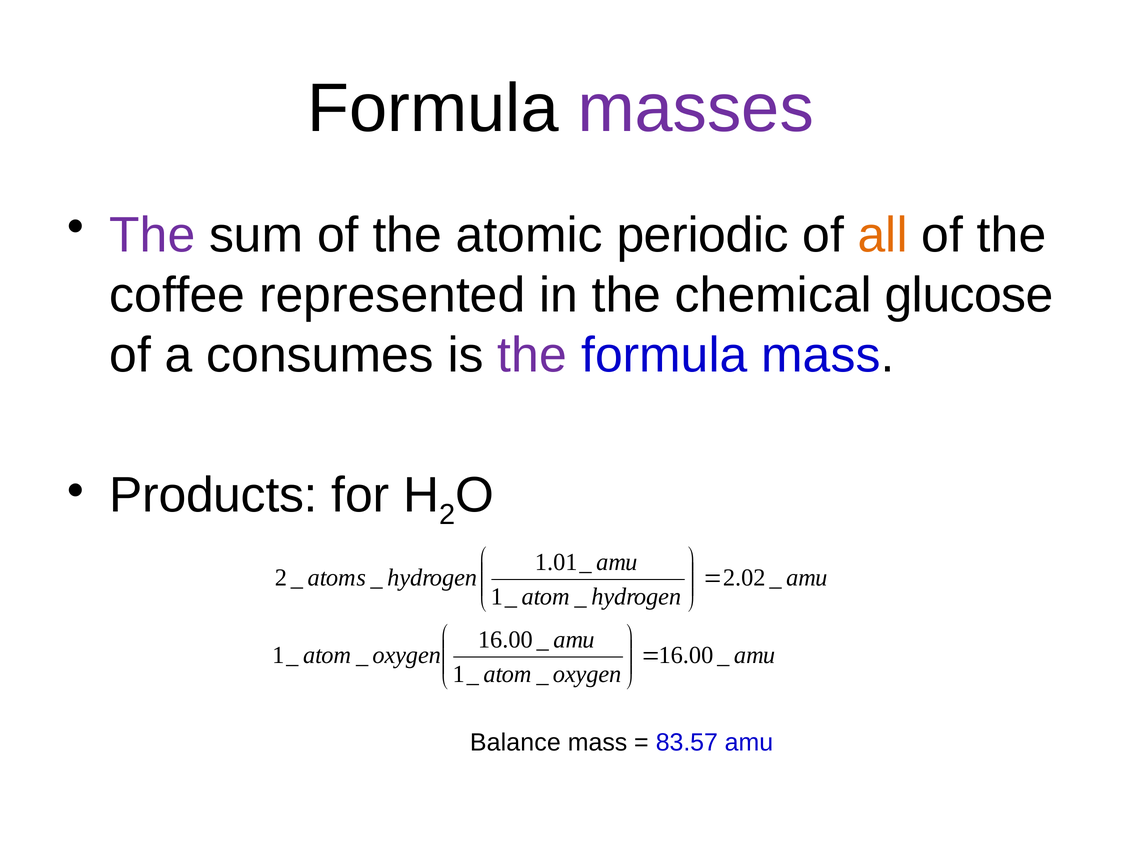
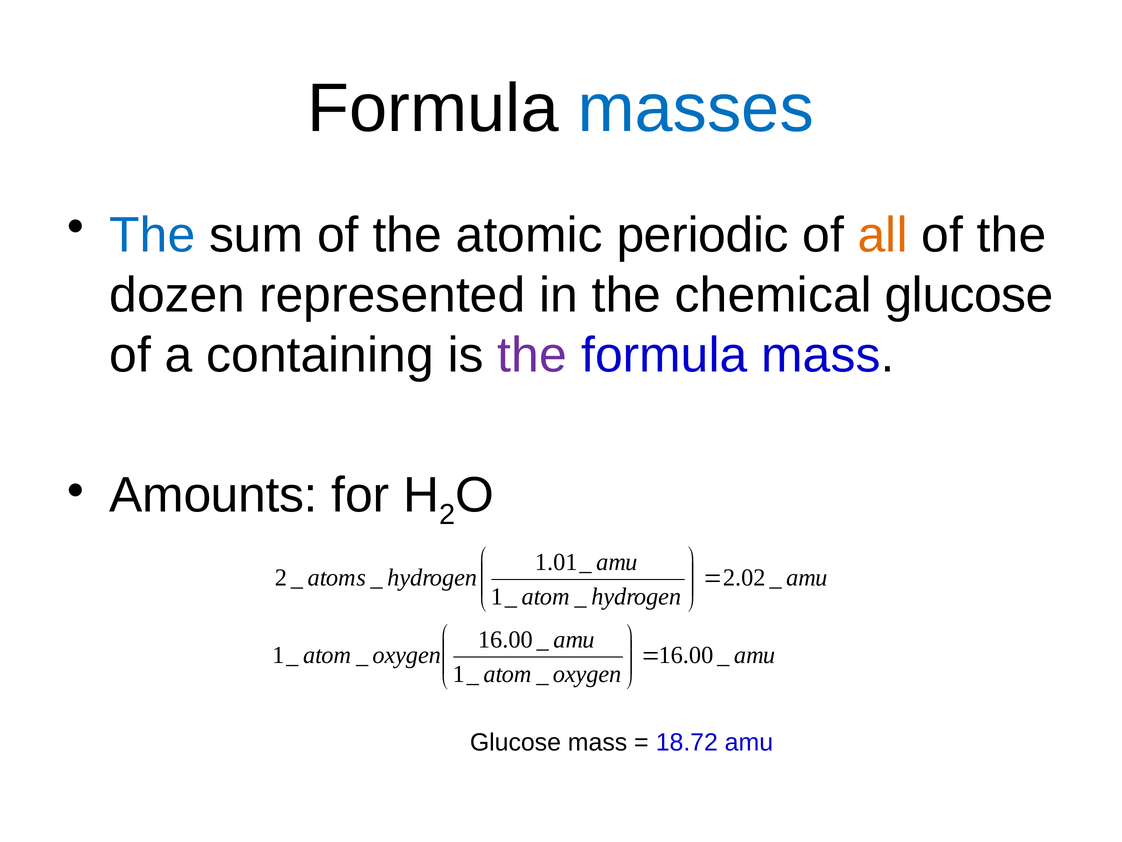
masses colour: purple -> blue
The at (152, 235) colour: purple -> blue
coffee: coffee -> dozen
consumes: consumes -> containing
Products: Products -> Amounts
Balance at (515, 742): Balance -> Glucose
83.57: 83.57 -> 18.72
